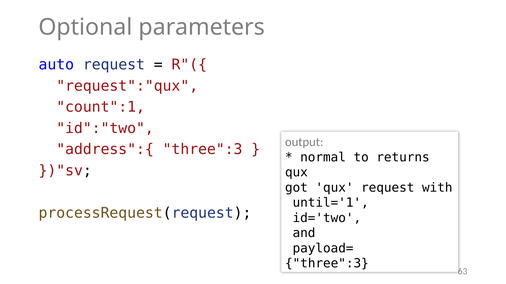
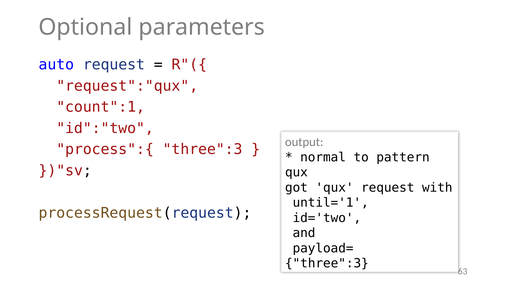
address":{: address":{ -> process":{
returns: returns -> pattern
